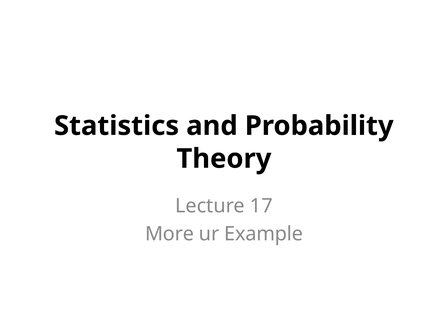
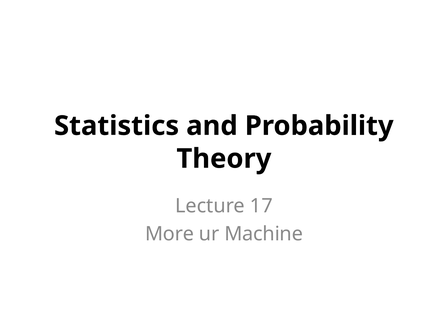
Example: Example -> Machine
